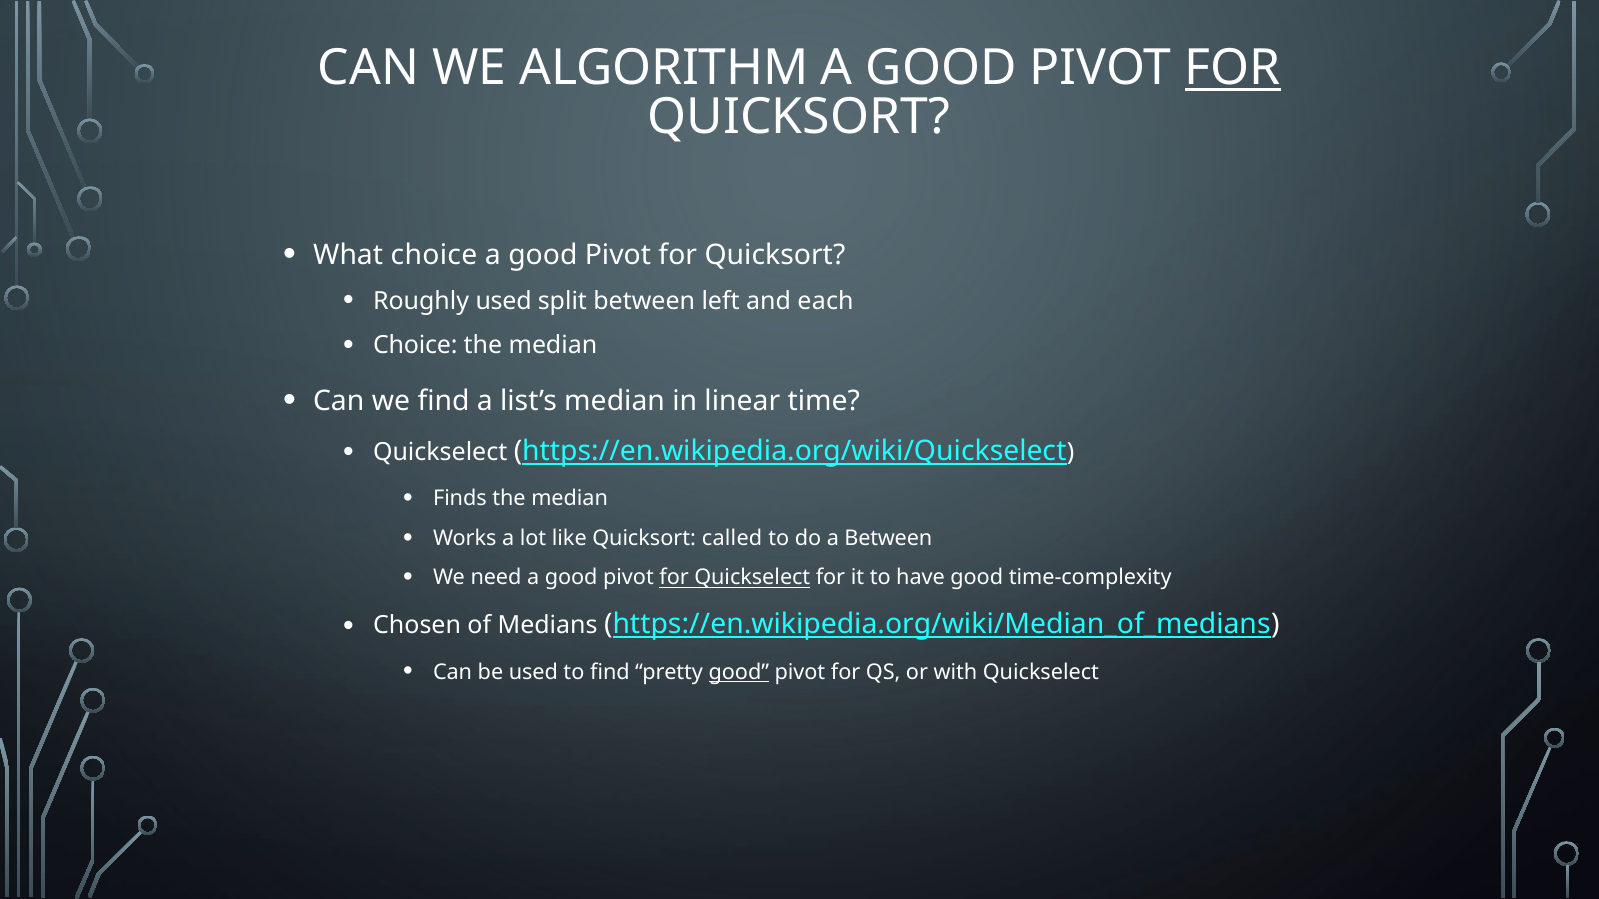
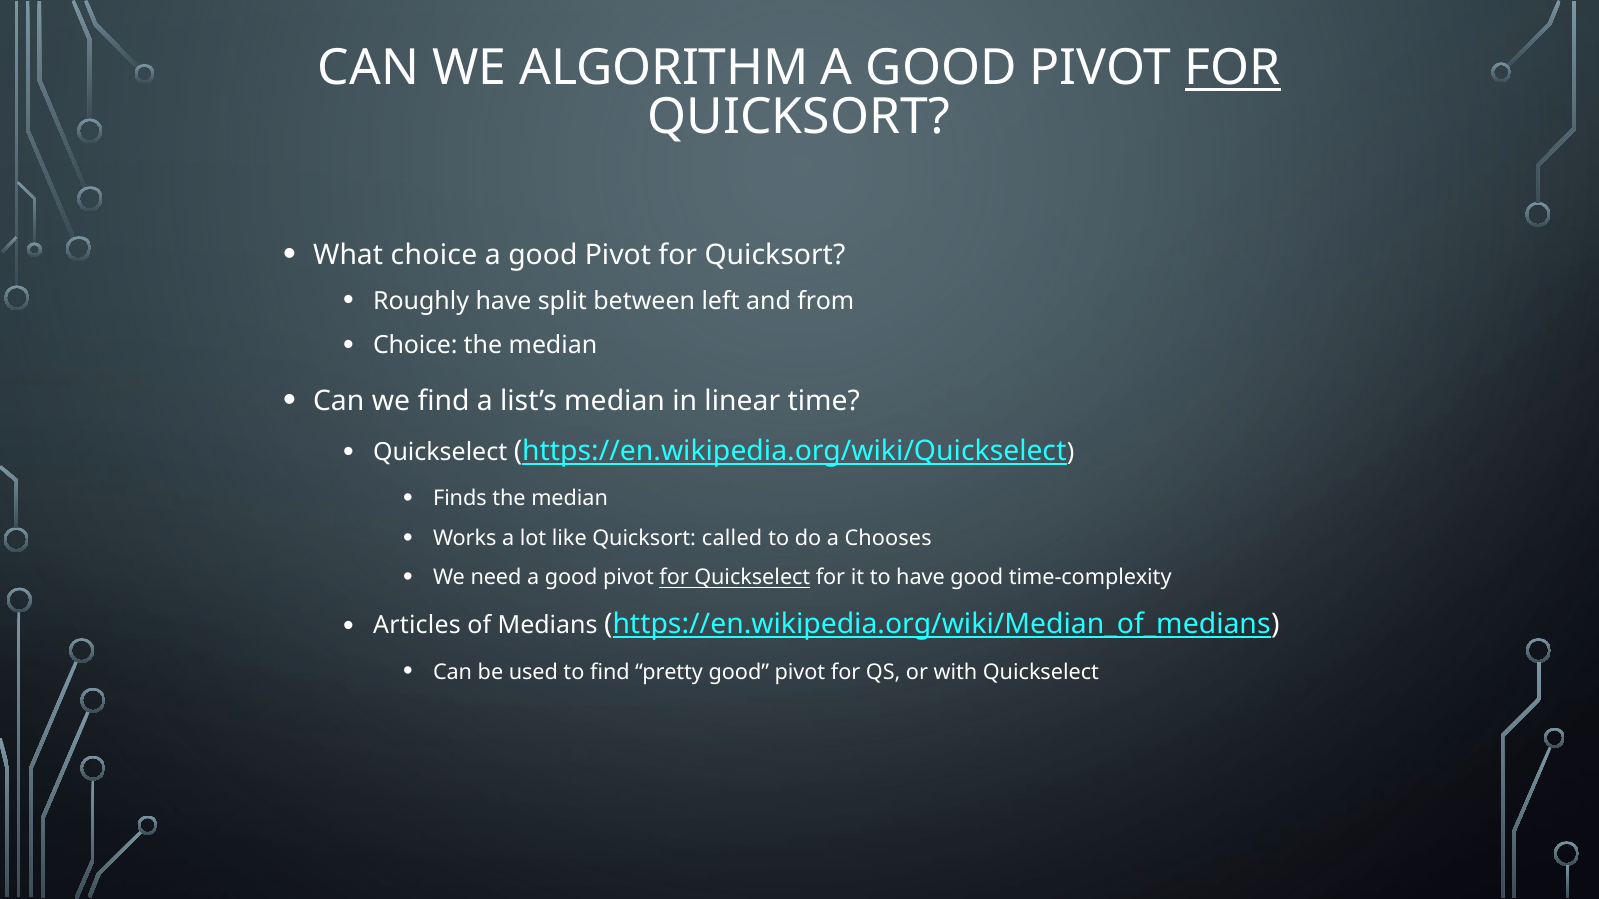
Roughly used: used -> have
each: each -> from
a Between: Between -> Chooses
Chosen: Chosen -> Articles
good at (739, 672) underline: present -> none
